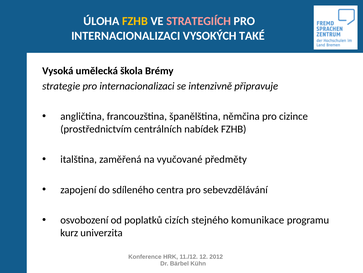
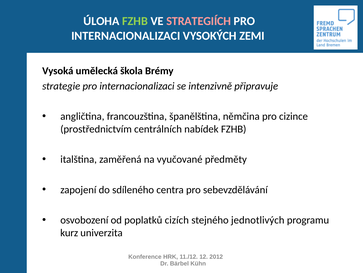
FZHB at (135, 21) colour: yellow -> light green
TAKÉ: TAKÉ -> ZEMI
komunikace: komunikace -> jednotlivých
